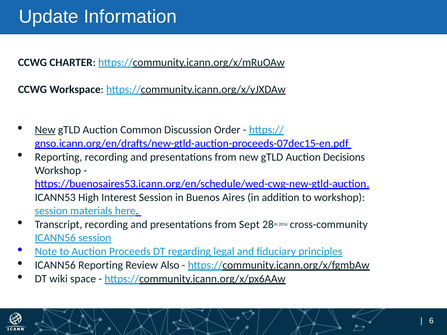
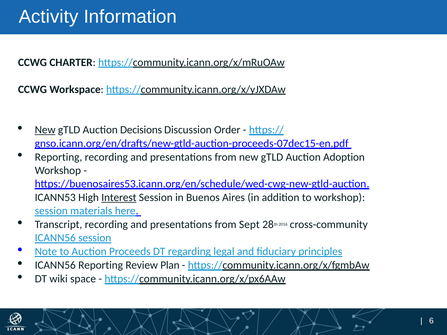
Update: Update -> Activity
Common: Common -> Decisions
Decisions: Decisions -> Adoption
Interest underline: none -> present
Also: Also -> Plan
